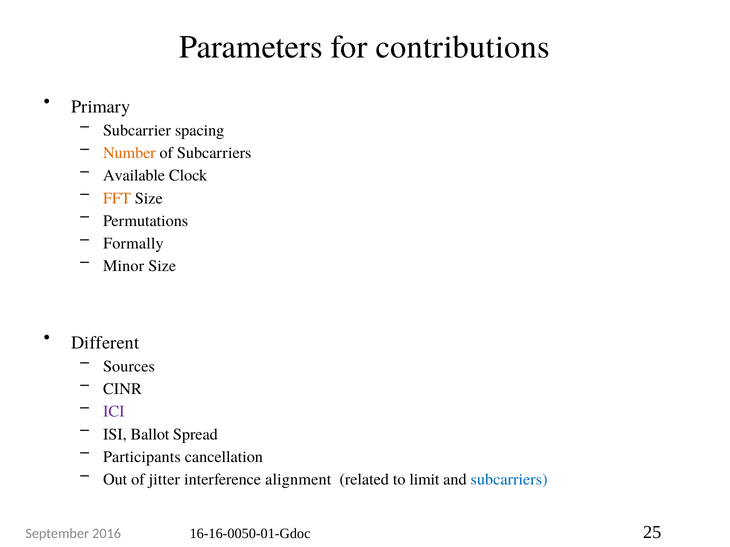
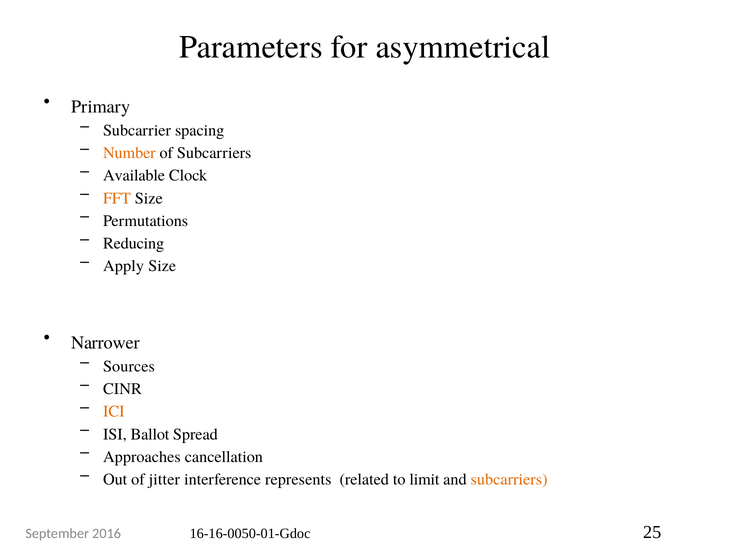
contributions: contributions -> asymmetrical
Formally: Formally -> Reducing
Minor: Minor -> Apply
Different: Different -> Narrower
ICI colour: purple -> orange
Participants: Participants -> Approaches
alignment: alignment -> represents
subcarriers at (509, 480) colour: blue -> orange
